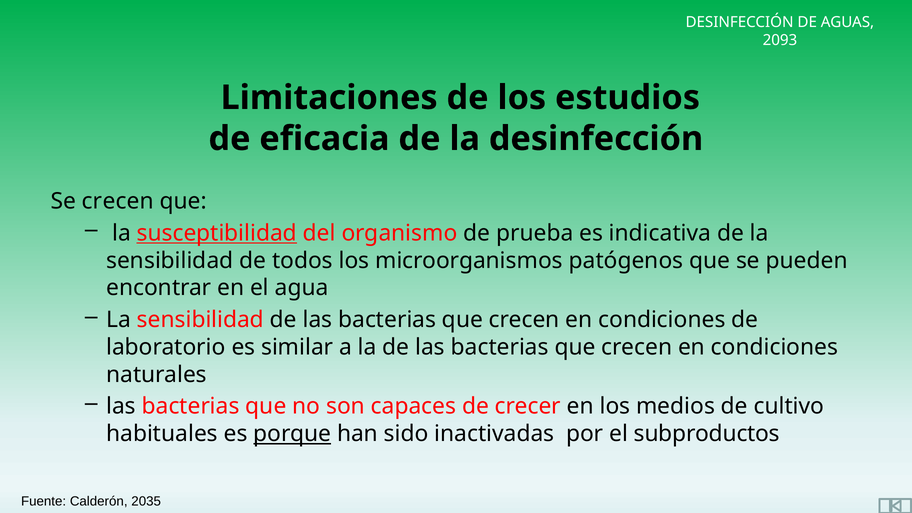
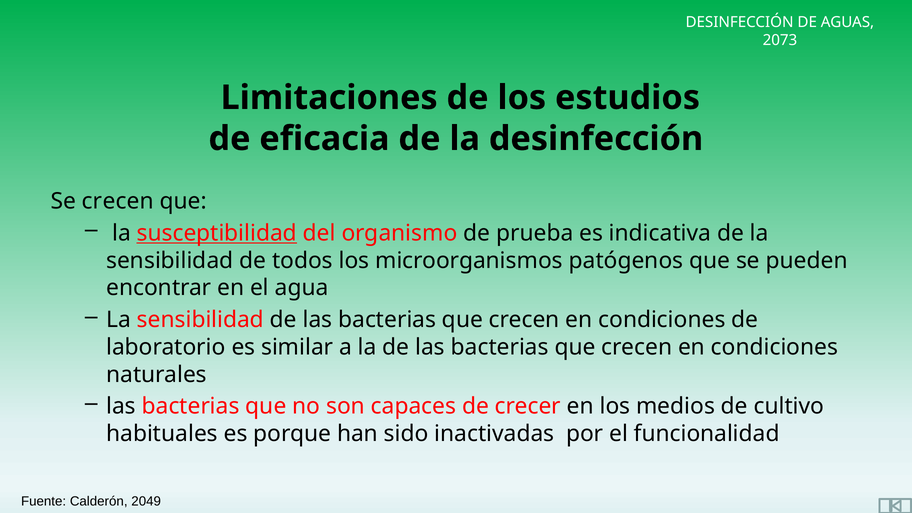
2093: 2093 -> 2073
porque underline: present -> none
subproductos: subproductos -> funcionalidad
2035: 2035 -> 2049
